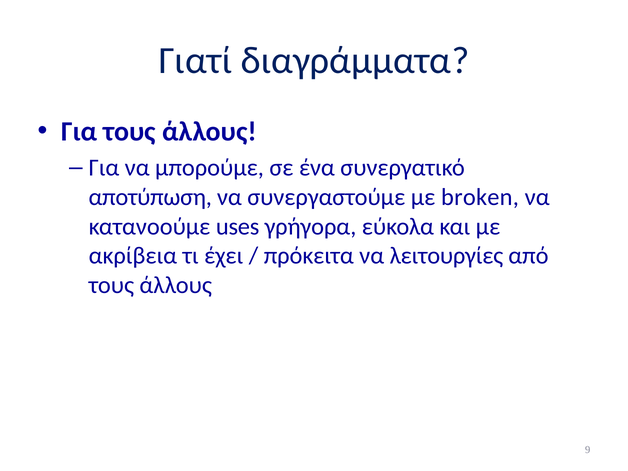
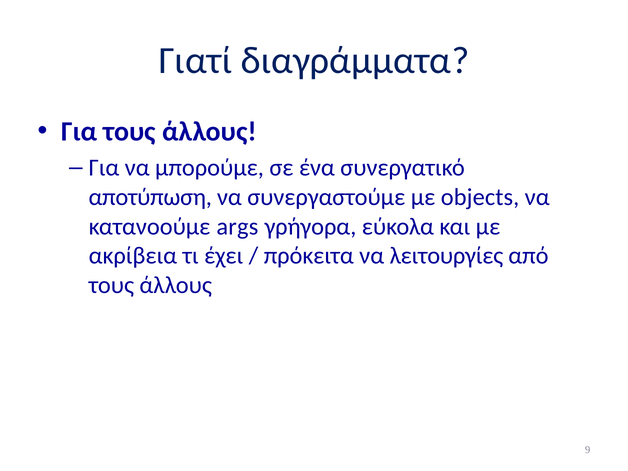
broken: broken -> objects
uses: uses -> args
